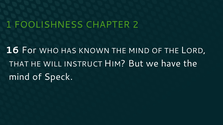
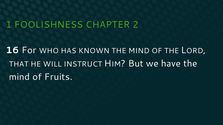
Speck: Speck -> Fruits
